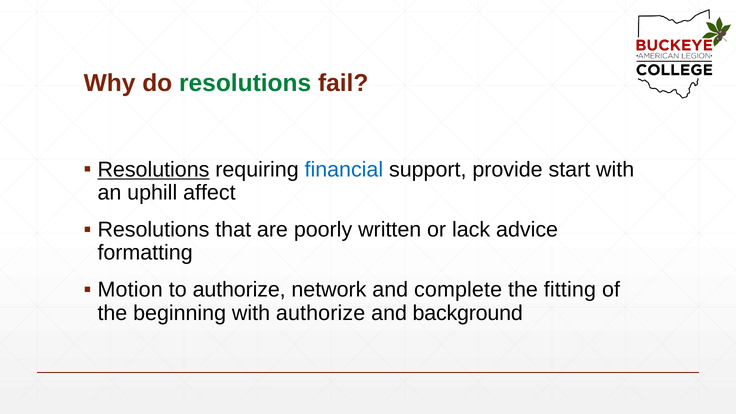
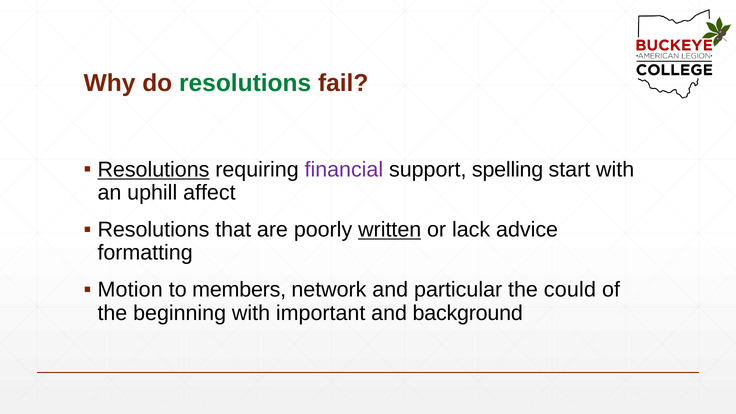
financial colour: blue -> purple
provide: provide -> spelling
written underline: none -> present
to authorize: authorize -> members
complete: complete -> particular
fitting: fitting -> could
with authorize: authorize -> important
